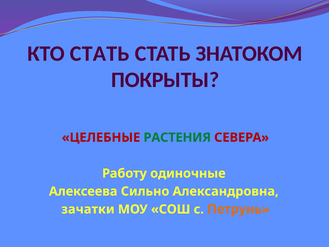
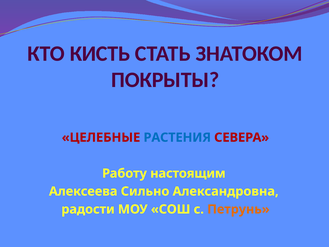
КТО СТАТЬ: СТАТЬ -> КИСТЬ
РАСТЕНИЯ colour: green -> blue
одиночные: одиночные -> настоящим
зачатки: зачатки -> радости
